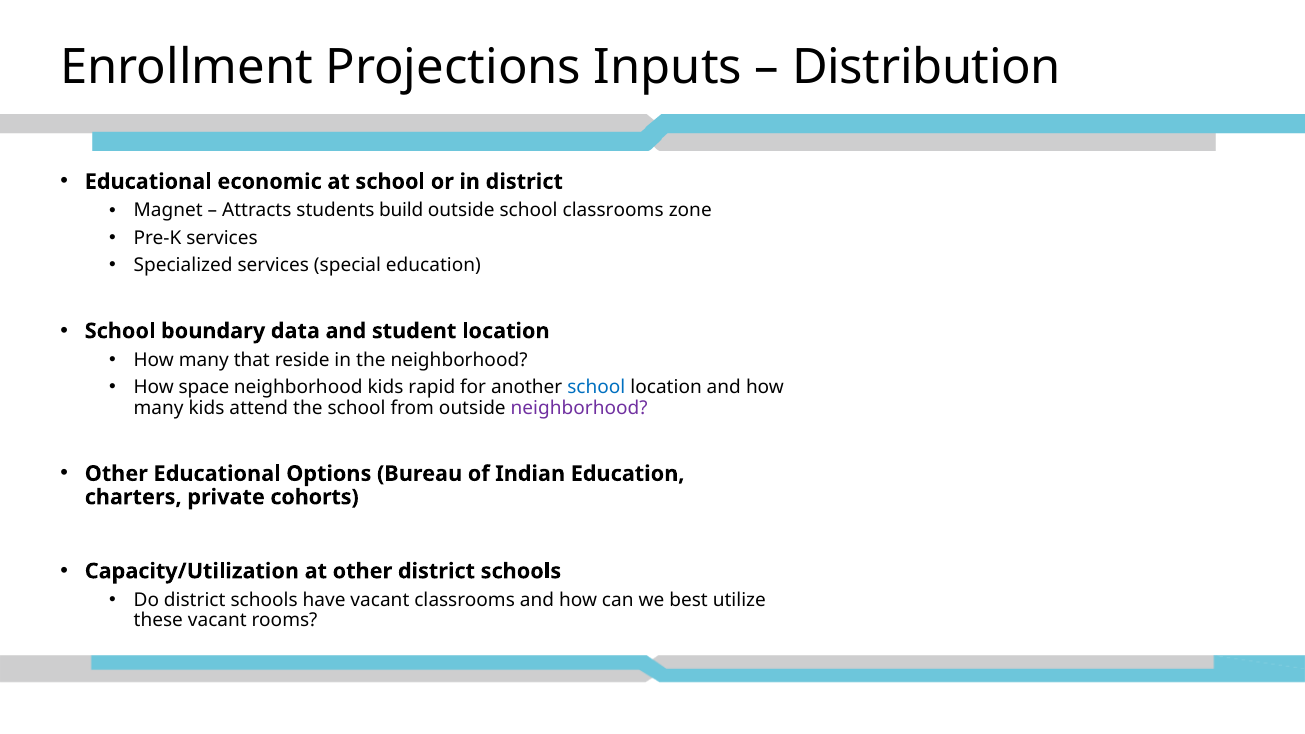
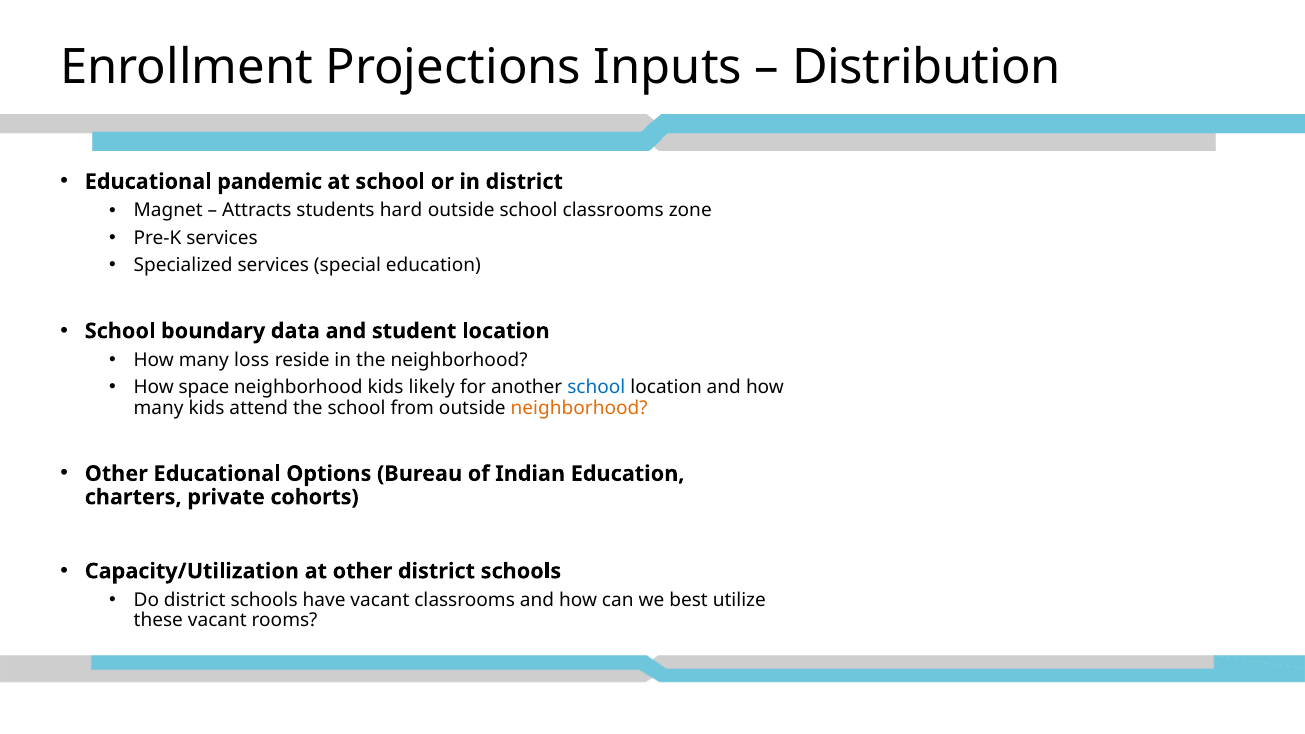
economic: economic -> pandemic
build: build -> hard
that: that -> loss
rapid: rapid -> likely
neighborhood at (579, 408) colour: purple -> orange
